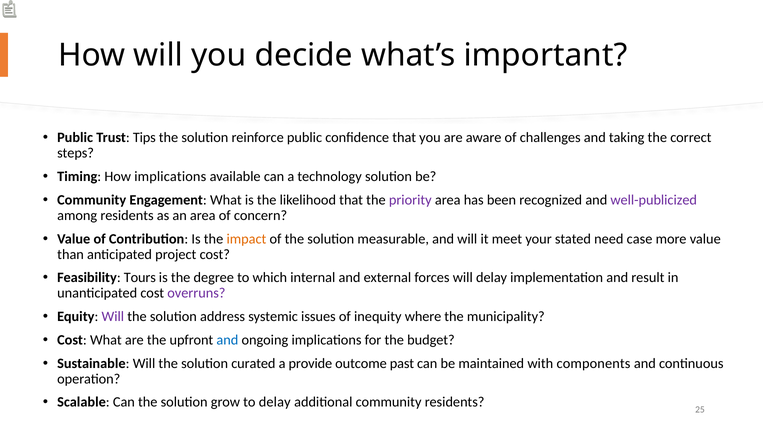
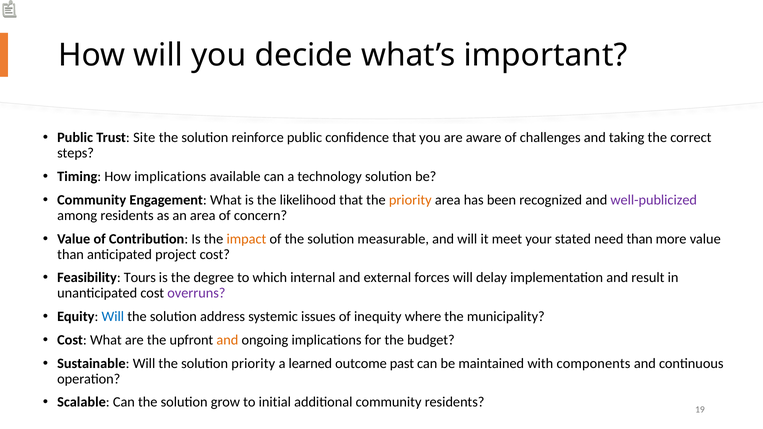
Tips: Tips -> Site
priority at (410, 200) colour: purple -> orange
need case: case -> than
Will at (113, 317) colour: purple -> blue
and at (227, 340) colour: blue -> orange
solution curated: curated -> priority
provide: provide -> learned
to delay: delay -> initial
25: 25 -> 19
